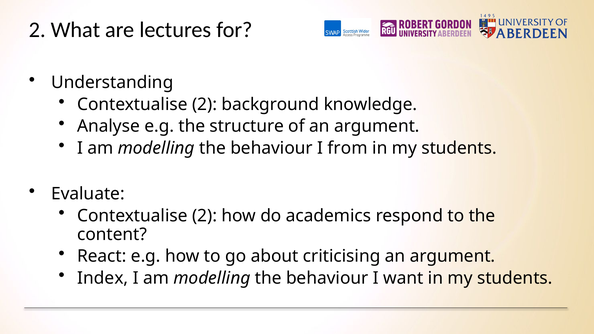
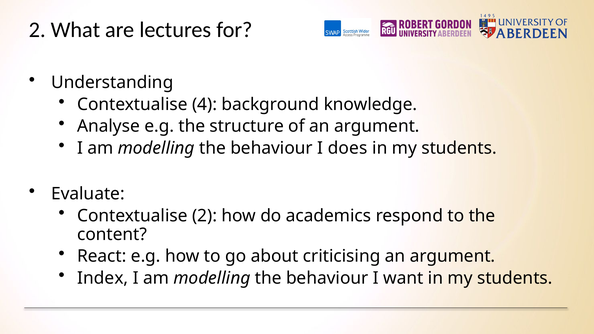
2 at (205, 104): 2 -> 4
from: from -> does
